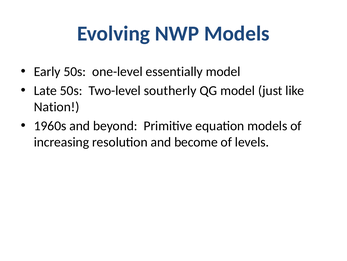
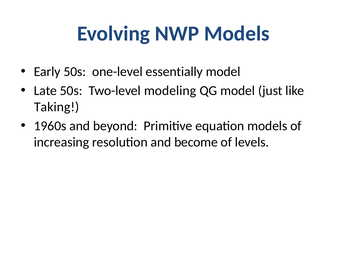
southerly: southerly -> modeling
Nation: Nation -> Taking
